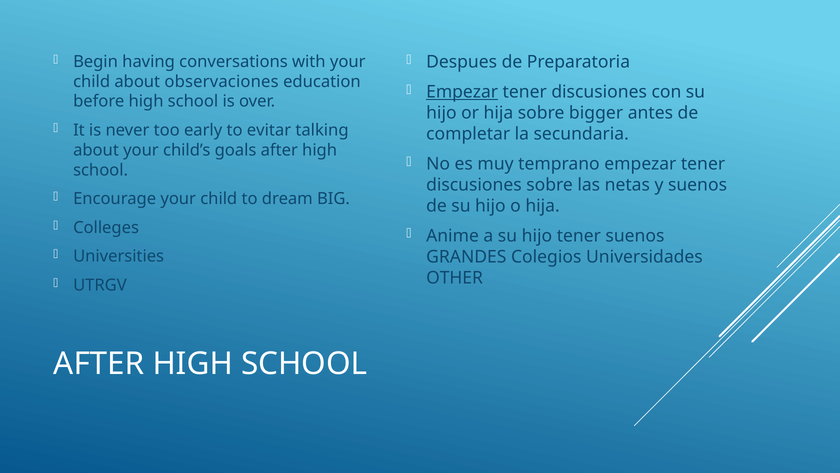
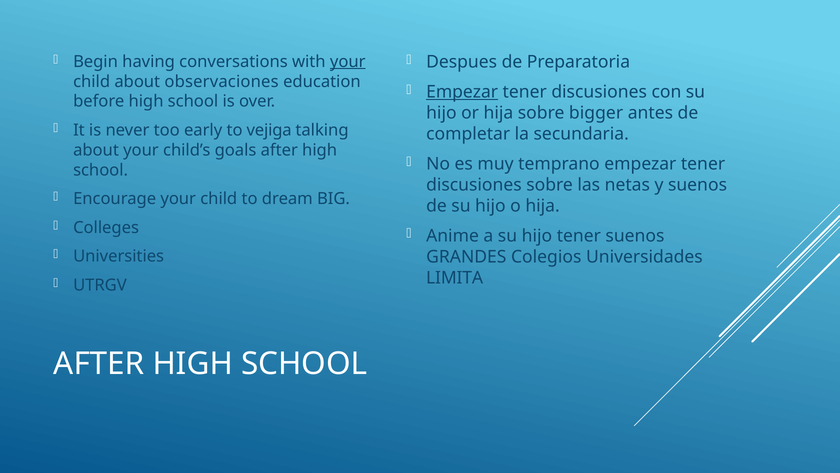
your at (348, 62) underline: none -> present
evitar: evitar -> vejiga
OTHER: OTHER -> LIMITA
